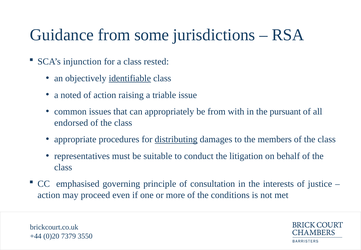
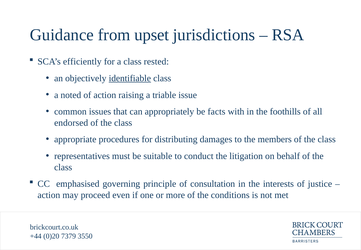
some: some -> upset
injunction: injunction -> efficiently
be from: from -> facts
pursuant: pursuant -> foothills
distributing underline: present -> none
